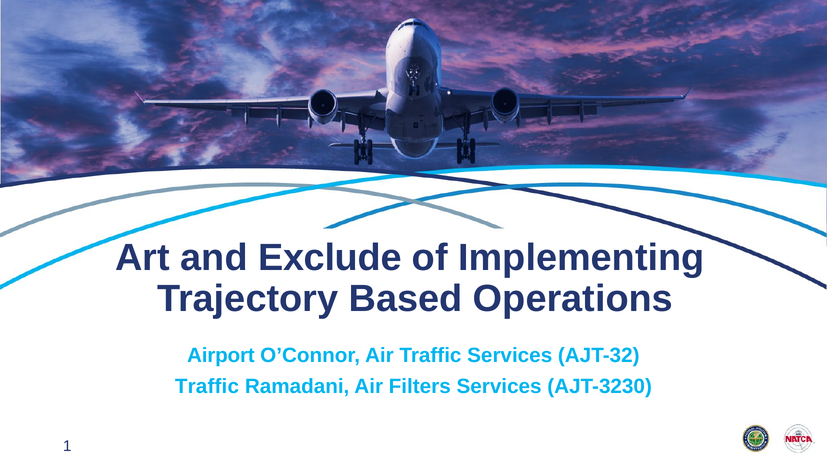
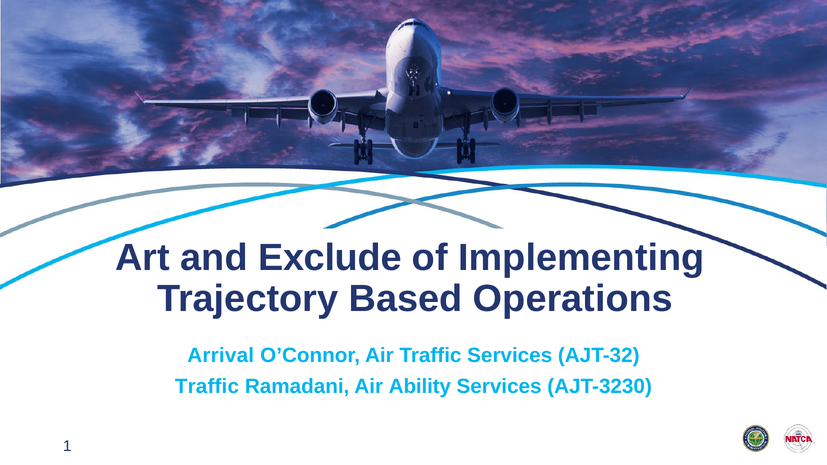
Airport: Airport -> Arrival
Filters: Filters -> Ability
